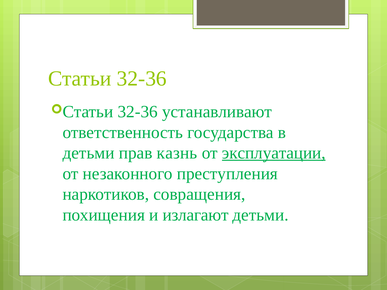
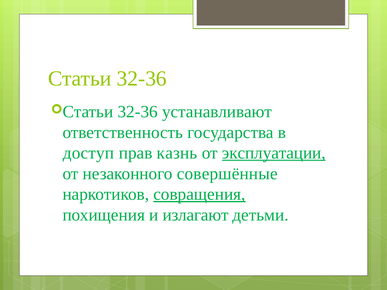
детьми at (89, 153): детьми -> доступ
преступления: преступления -> совершённые
совращения underline: none -> present
